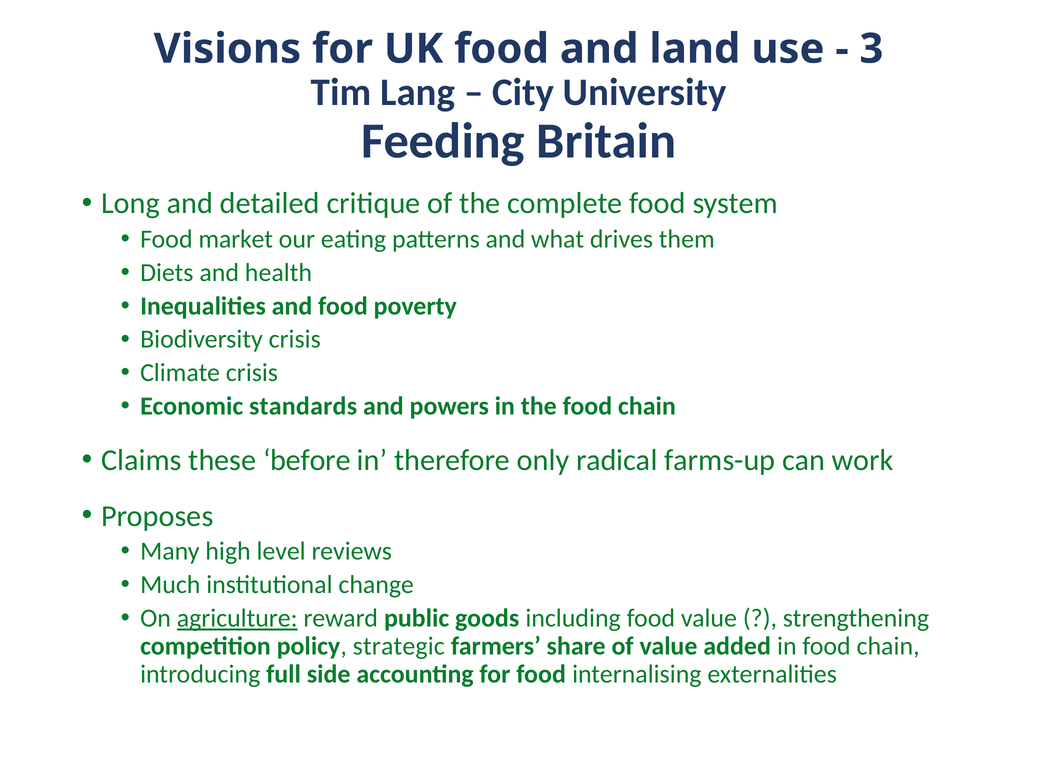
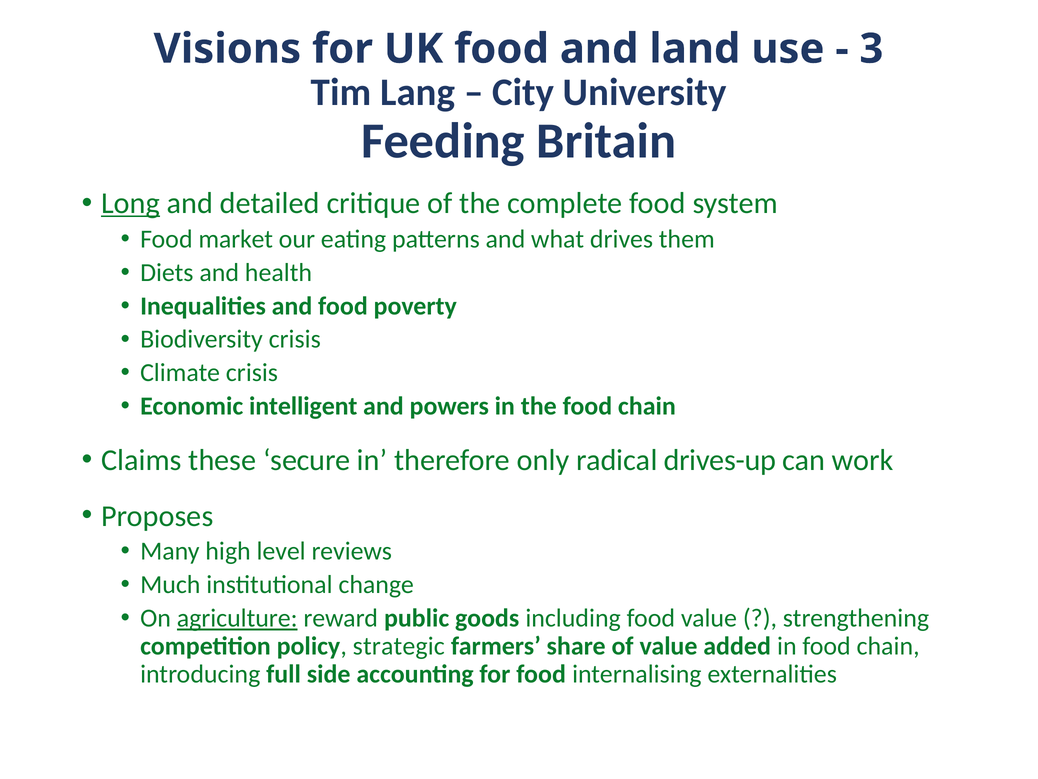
Long underline: none -> present
standards: standards -> intelligent
before: before -> secure
farms-up: farms-up -> drives-up
